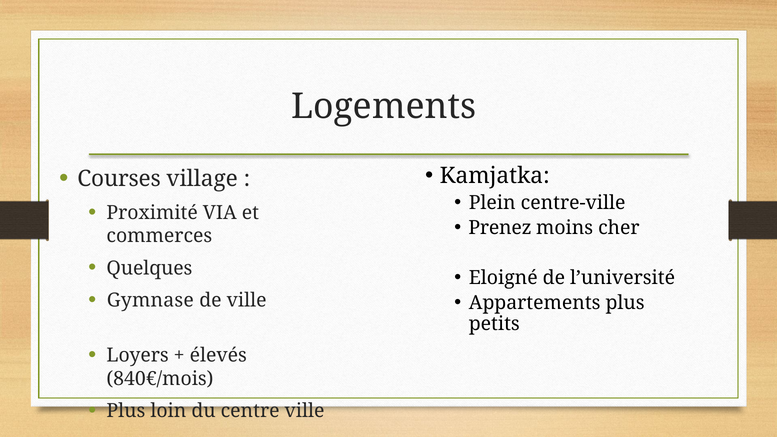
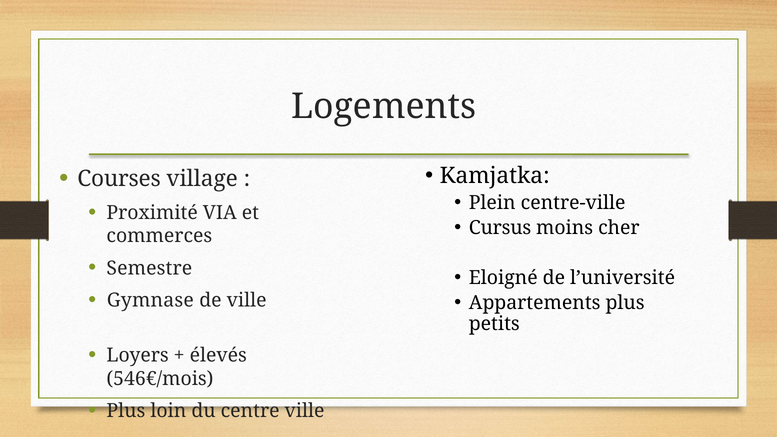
Prenez: Prenez -> Cursus
Quelques: Quelques -> Semestre
840€/mois: 840€/mois -> 546€/mois
